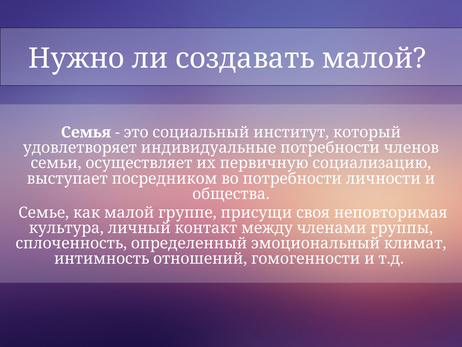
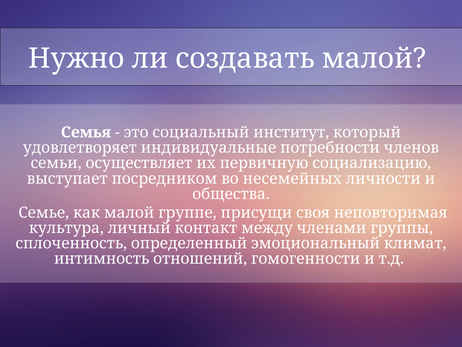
во потребности: потребности -> несемейных
